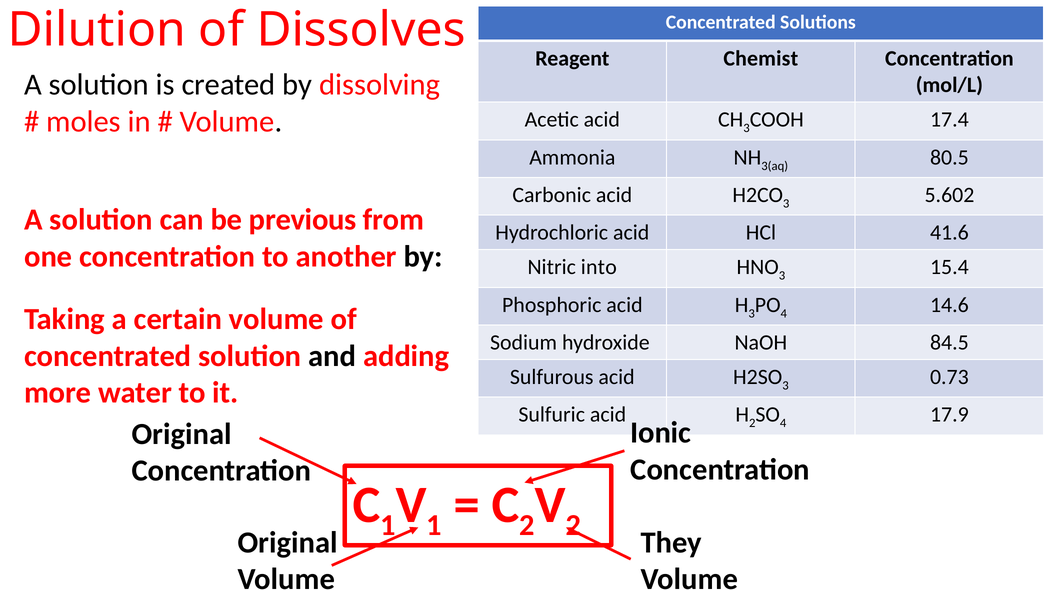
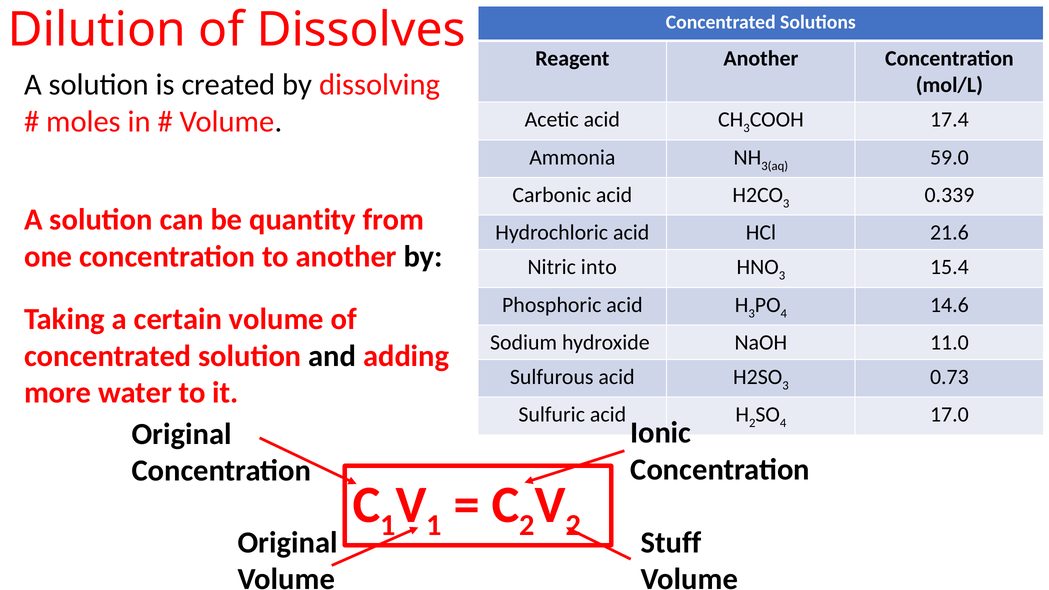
Reagent Chemist: Chemist -> Another
80.5: 80.5 -> 59.0
5.602: 5.602 -> 0.339
previous: previous -> quantity
41.6: 41.6 -> 21.6
84.5: 84.5 -> 11.0
17.9: 17.9 -> 17.0
They: They -> Stuff
